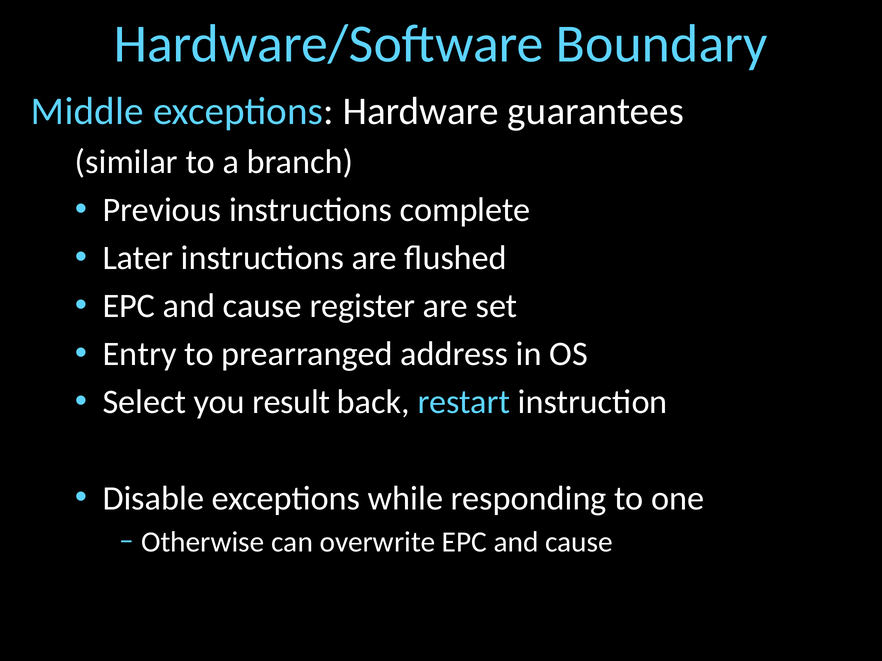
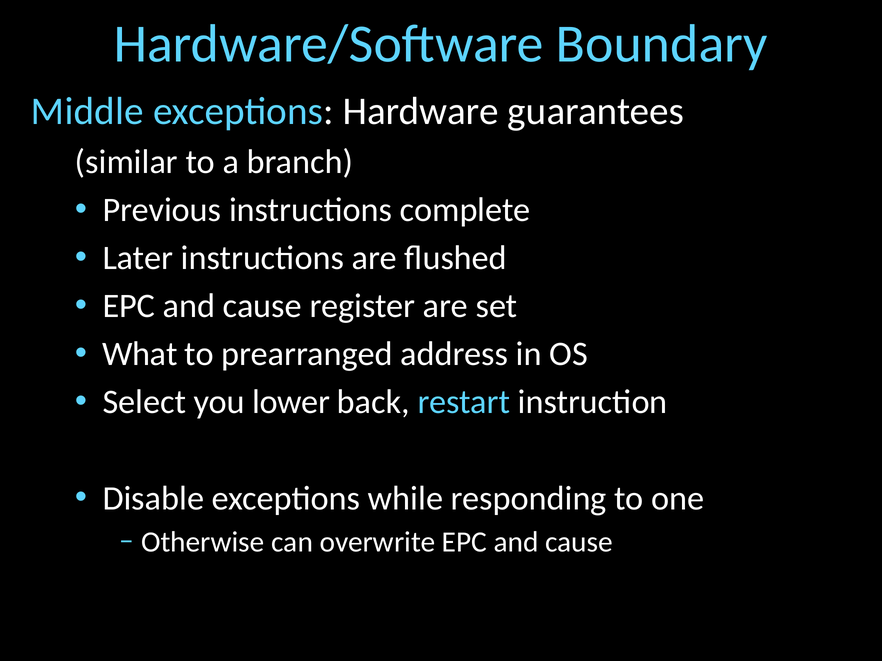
Entry: Entry -> What
result: result -> lower
